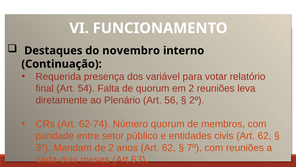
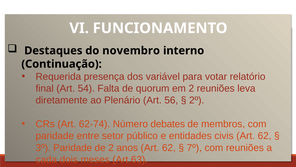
Número quorum: quorum -> debates
3º Mandam: Mandam -> Paridade
